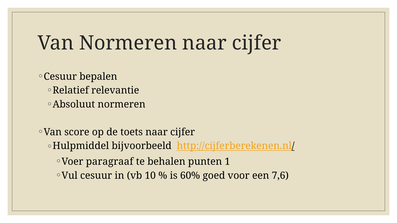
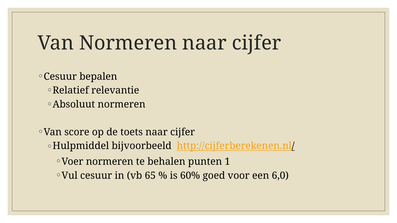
Voer paragraaf: paragraaf -> normeren
10: 10 -> 65
7,6: 7,6 -> 6,0
